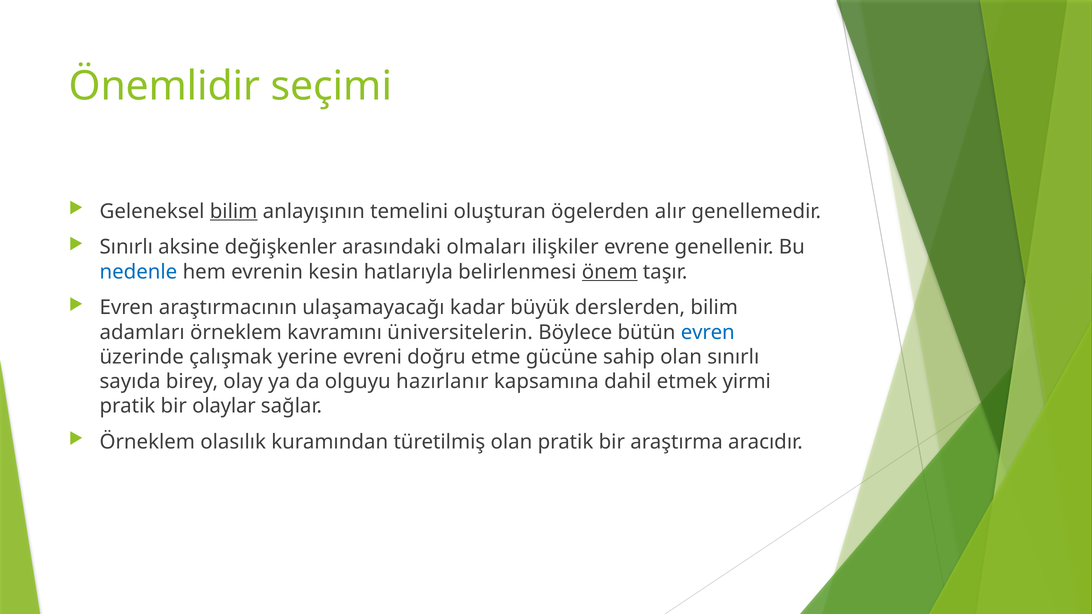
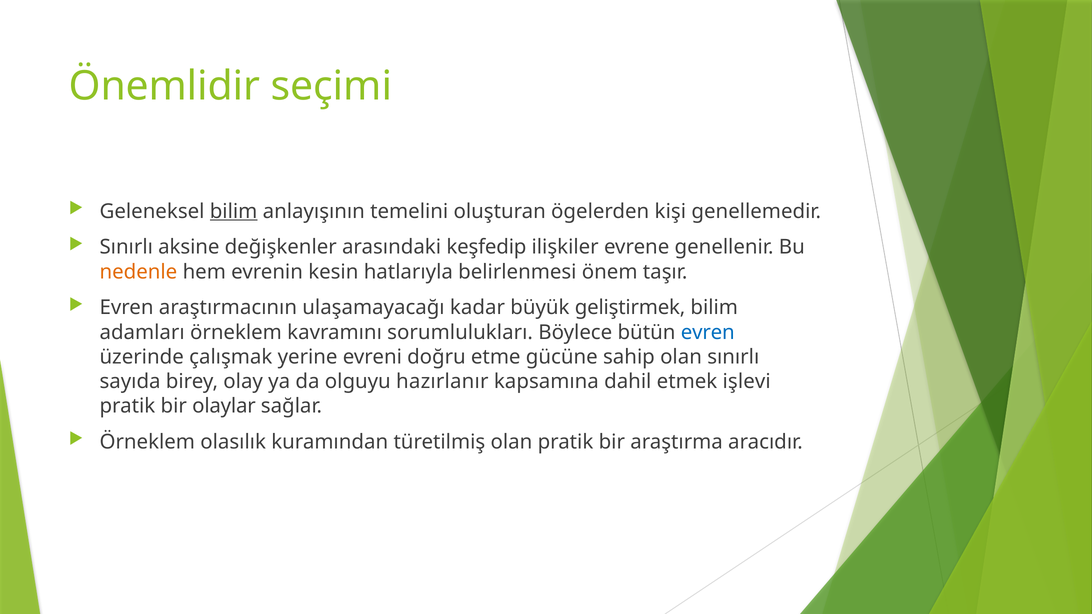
alır: alır -> kişi
olmaları: olmaları -> keşfedip
nedenle colour: blue -> orange
önem underline: present -> none
derslerden: derslerden -> geliştirmek
üniversitelerin: üniversitelerin -> sorumlulukları
yirmi: yirmi -> işlevi
